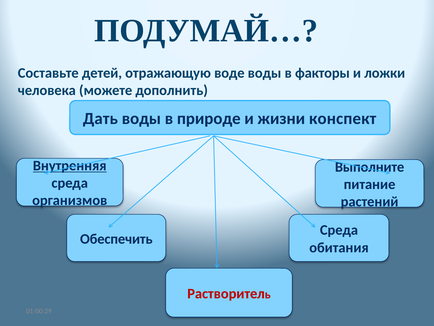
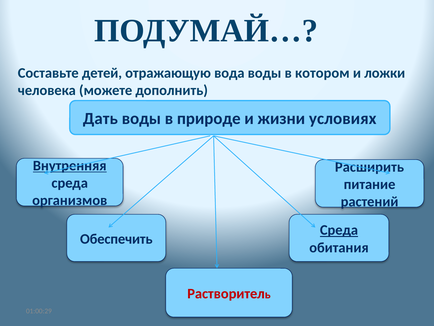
воде: воде -> вода
факторы: факторы -> котором
конспект: конспект -> условиях
Выполните: Выполните -> Расширить
Среда at (339, 230) underline: none -> present
